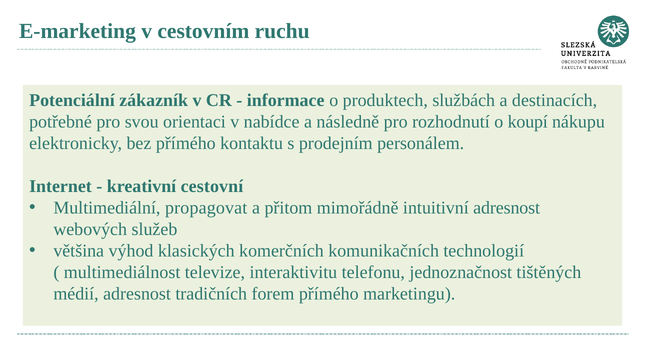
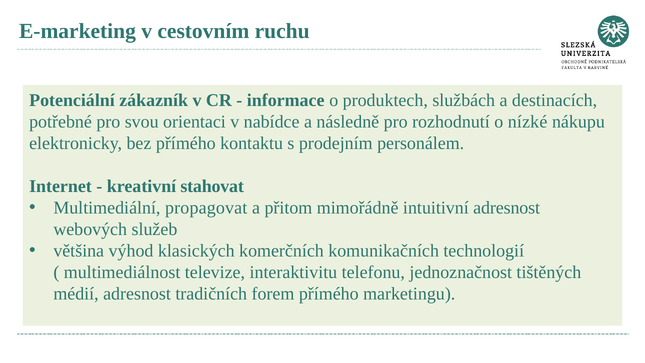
koupí: koupí -> nízké
cestovní: cestovní -> stahovat
